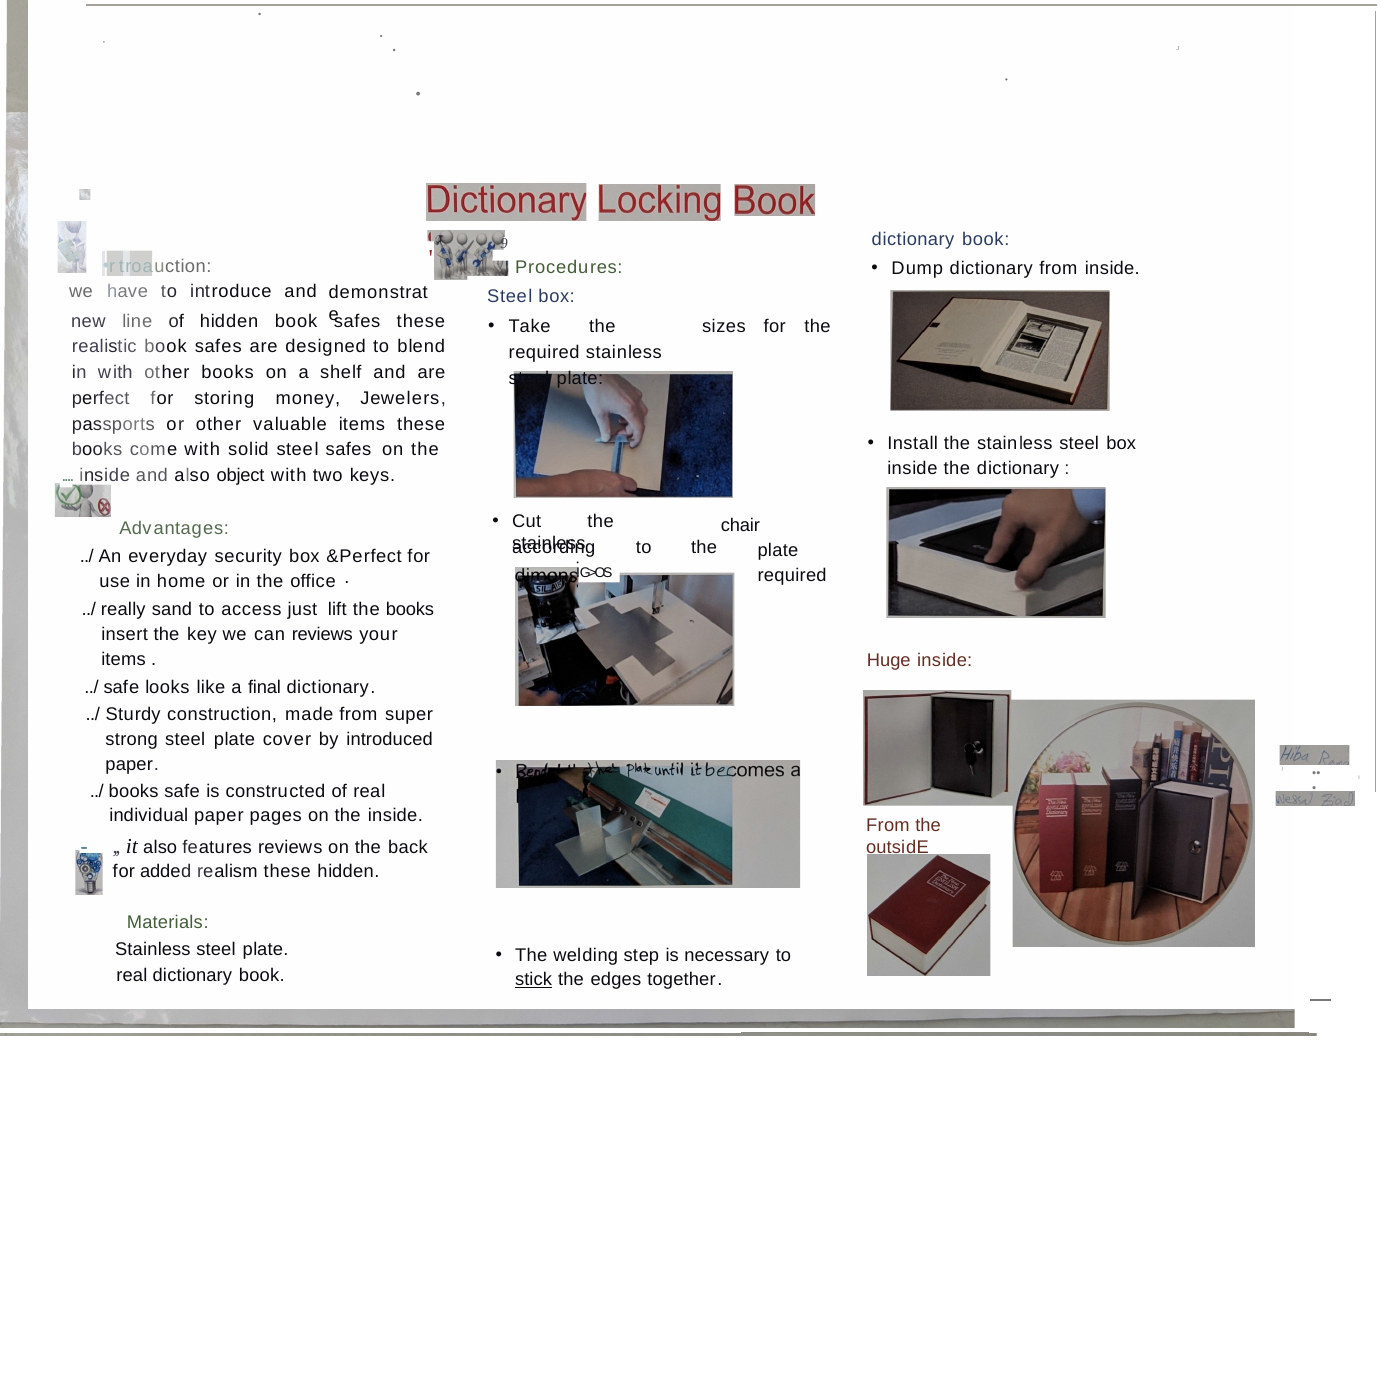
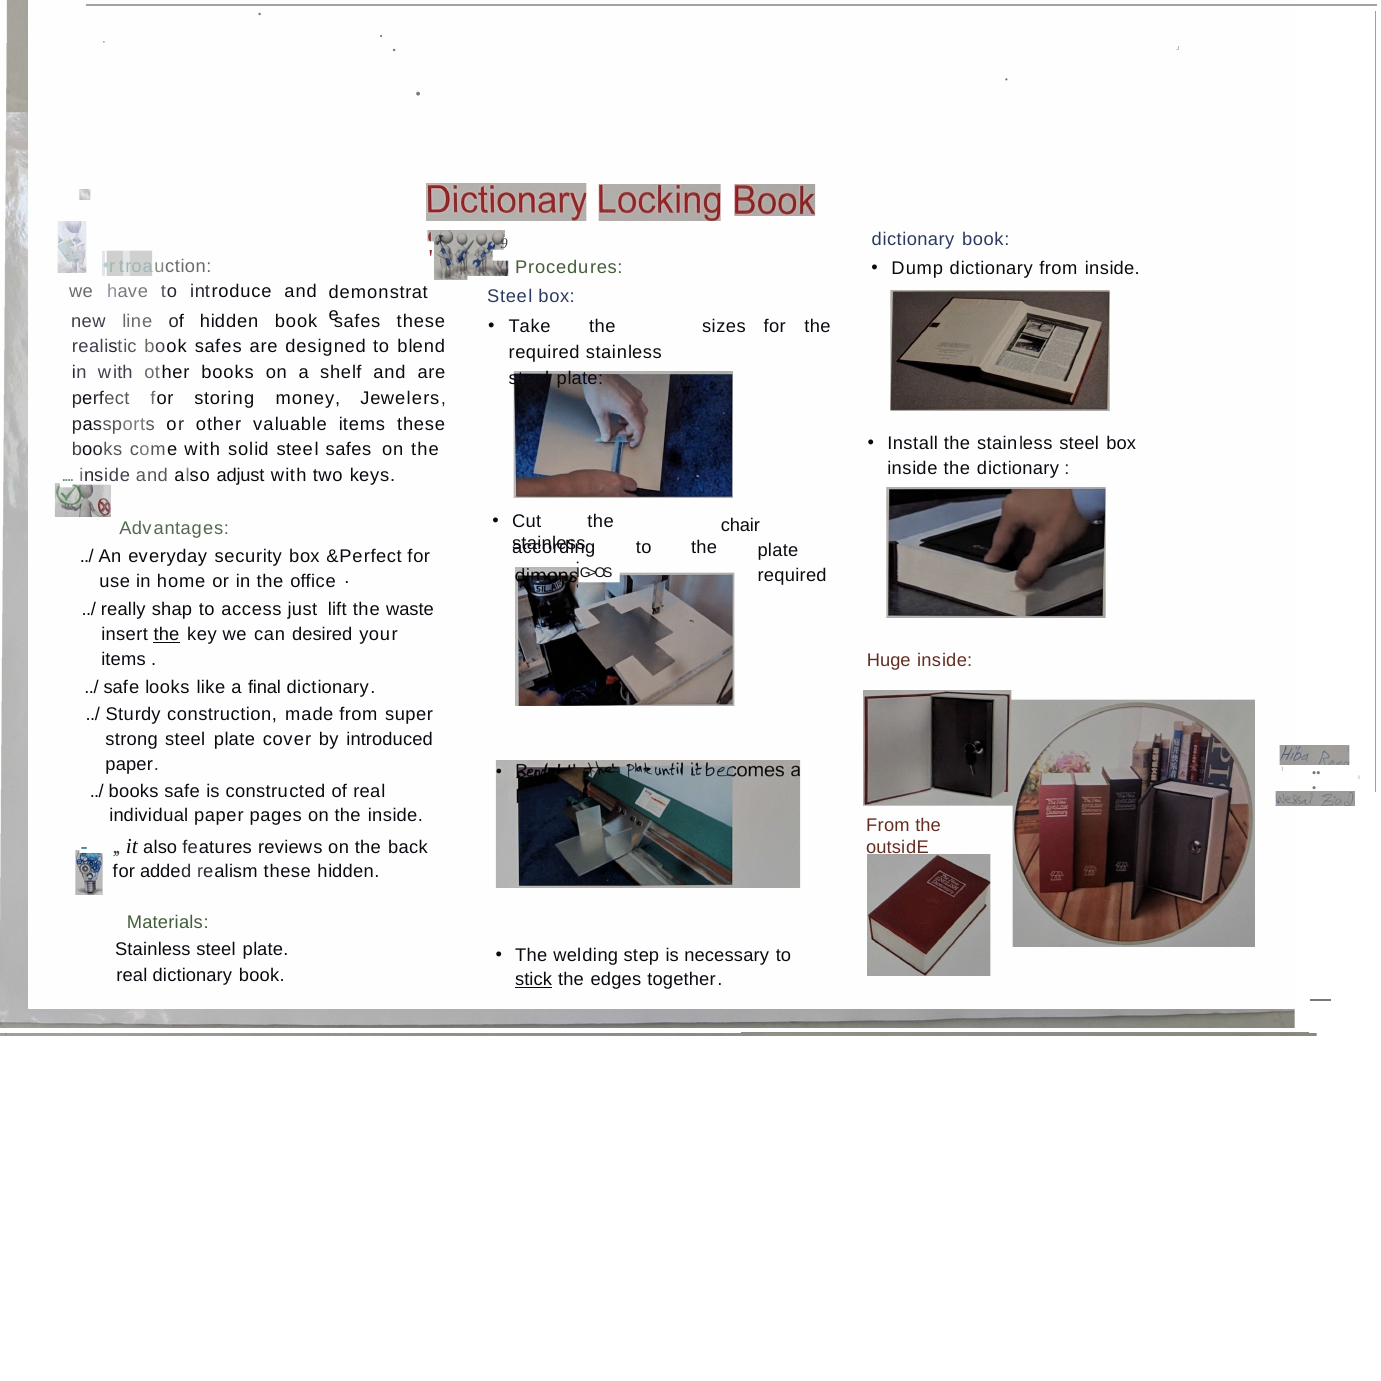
object: object -> adjust
sand: sand -> shap
the books: books -> waste
the at (166, 635) underline: none -> present
can reviews: reviews -> desired
